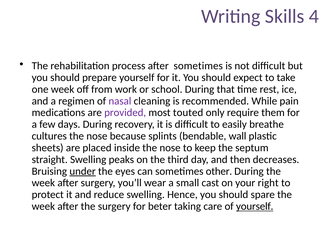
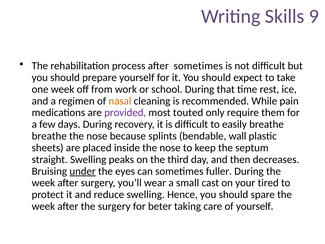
4: 4 -> 9
nasal colour: purple -> orange
cultures at (49, 136): cultures -> breathe
other: other -> fuller
right: right -> tired
yourself at (255, 206) underline: present -> none
